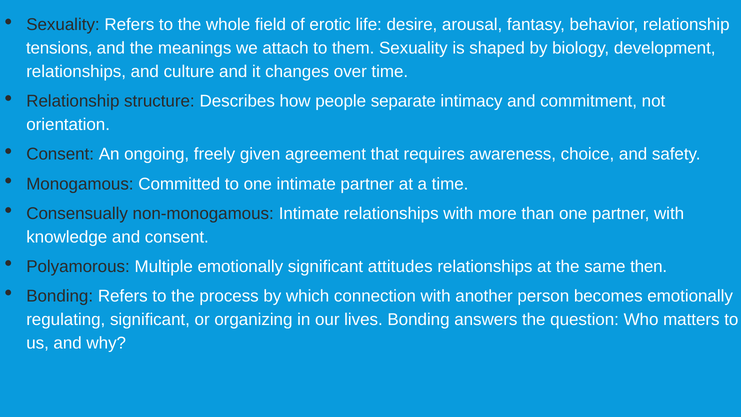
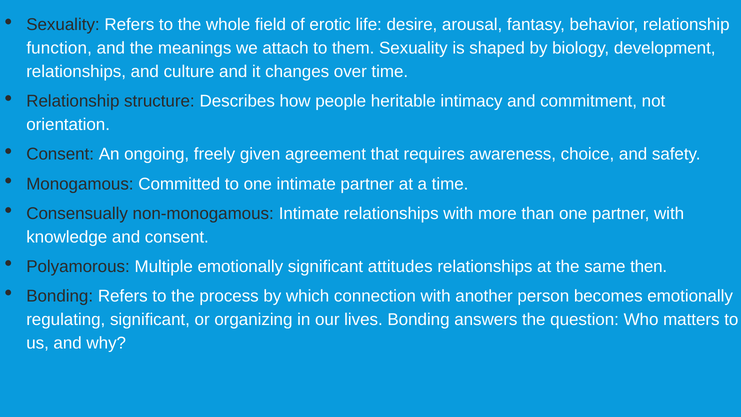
tensions: tensions -> function
separate: separate -> heritable
